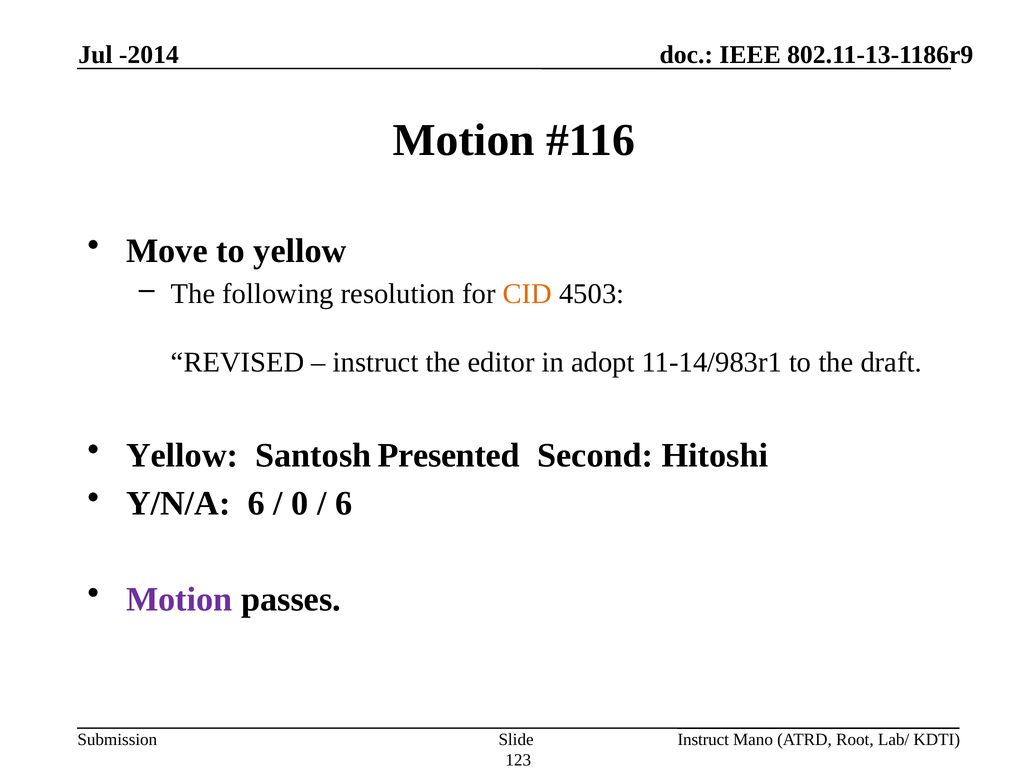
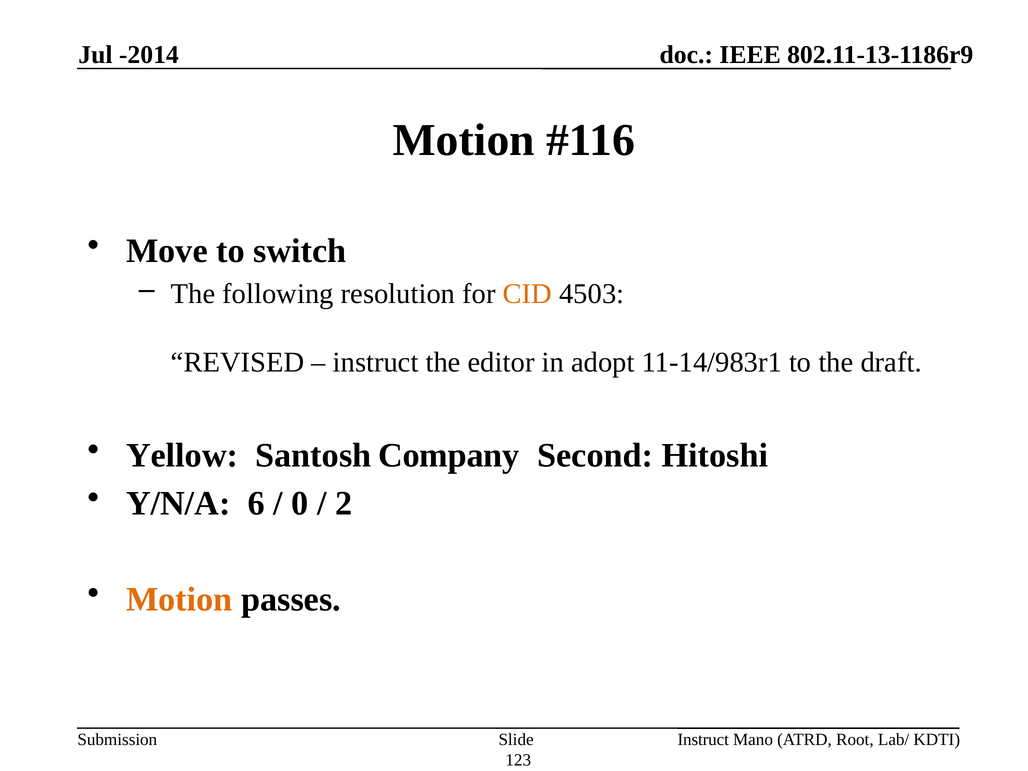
to yellow: yellow -> switch
Presented: Presented -> Company
6 at (344, 503): 6 -> 2
Motion at (179, 599) colour: purple -> orange
